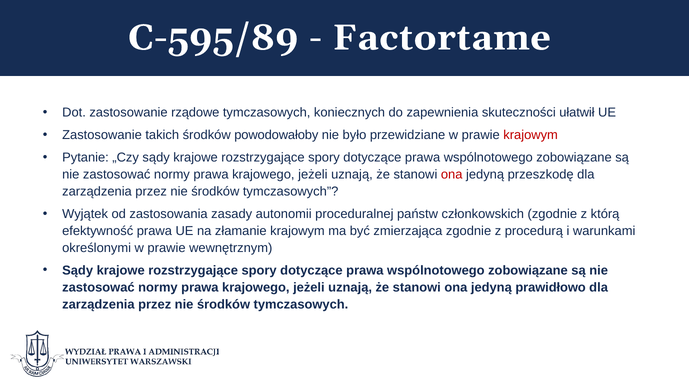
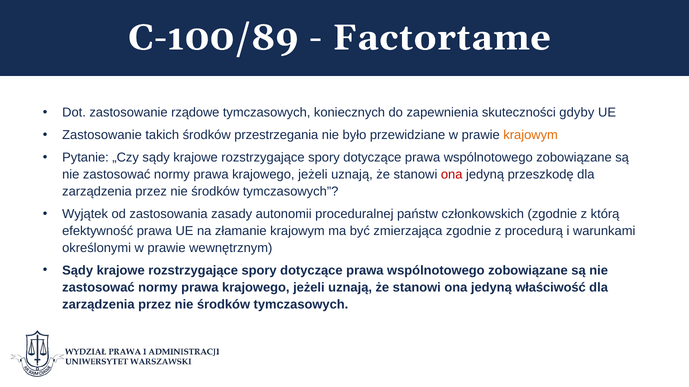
C-595/89: C-595/89 -> C-100/89
ułatwił: ułatwił -> gdyby
powodowałoby: powodowałoby -> przestrzegania
krajowym at (531, 135) colour: red -> orange
prawidłowo: prawidłowo -> właściwość
